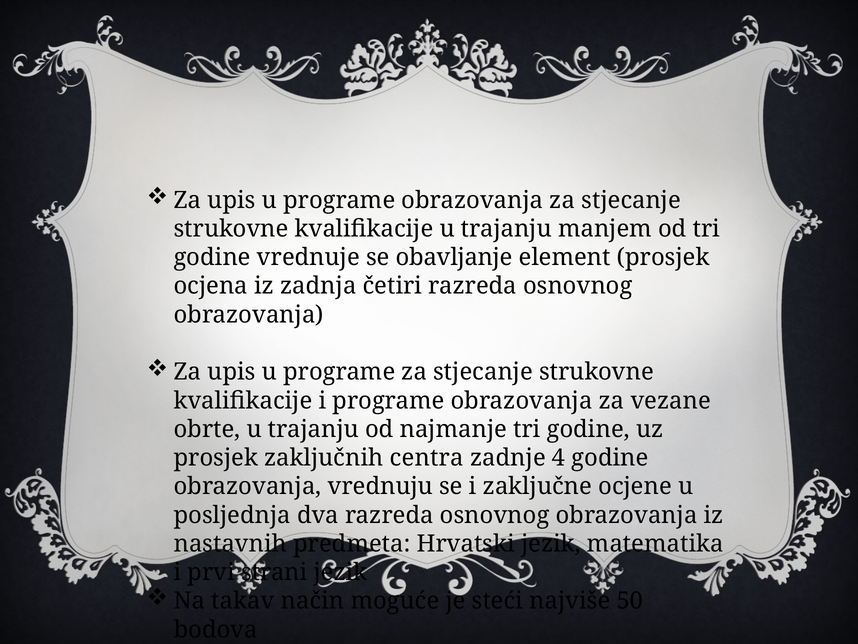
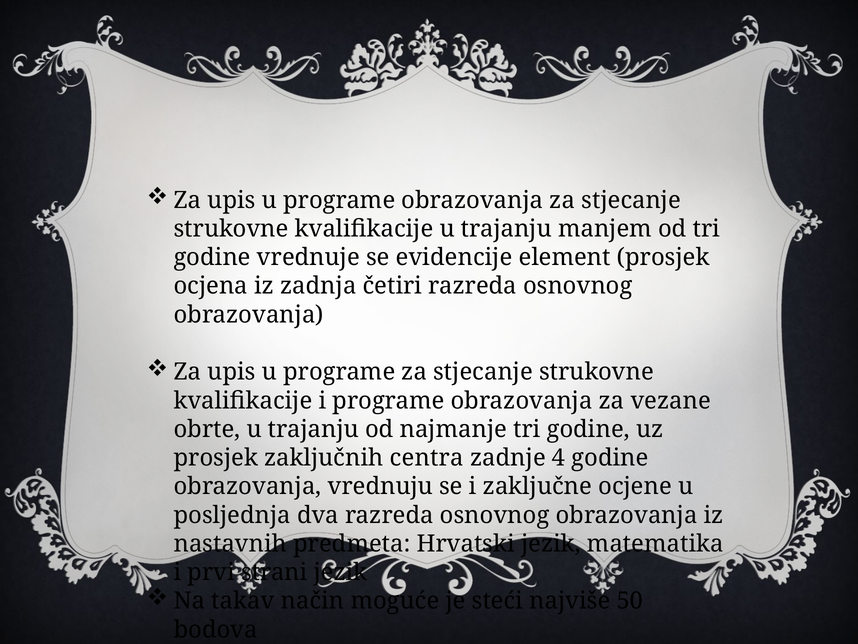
obavljanje: obavljanje -> evidencije
